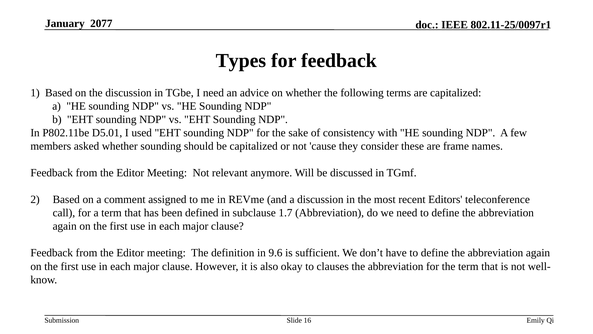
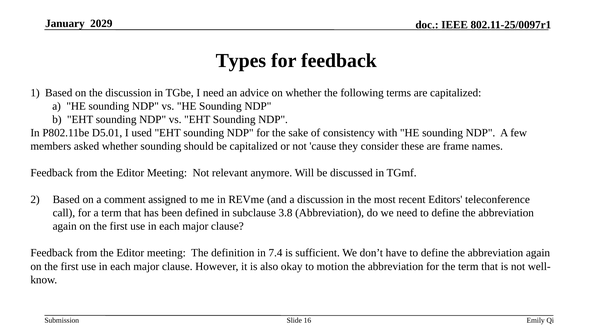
2077: 2077 -> 2029
1.7: 1.7 -> 3.8
9.6: 9.6 -> 7.4
clauses: clauses -> motion
